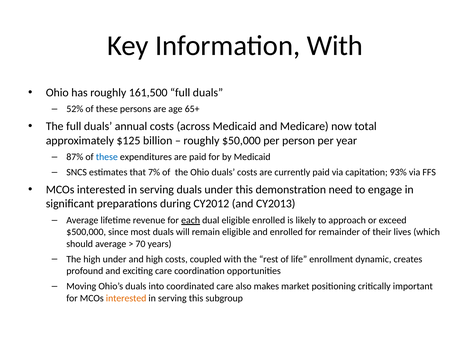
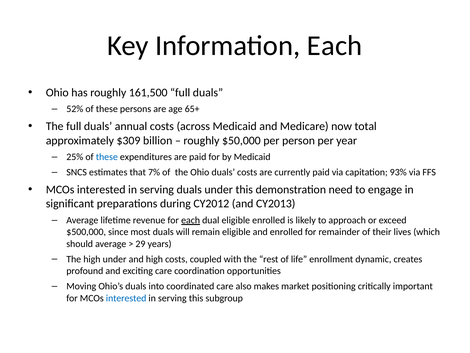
Information With: With -> Each
$125: $125 -> $309
87%: 87% -> 25%
70: 70 -> 29
interested at (126, 298) colour: orange -> blue
